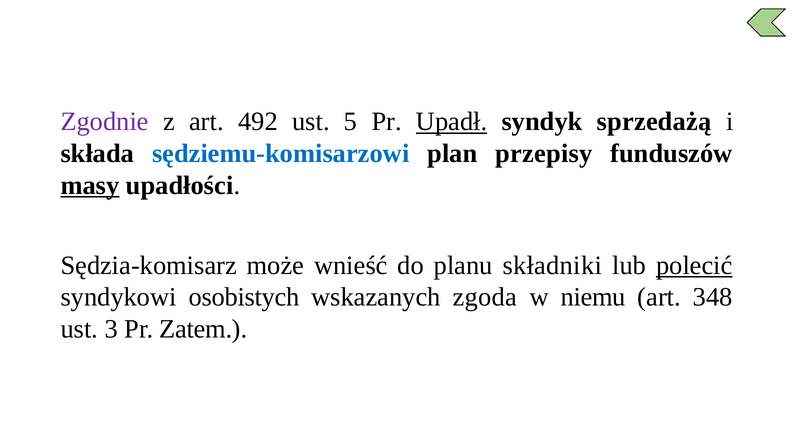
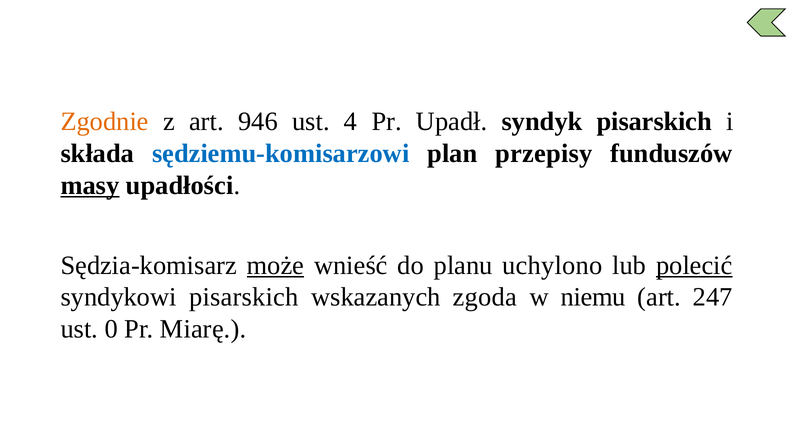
Zgodnie colour: purple -> orange
492: 492 -> 946
5: 5 -> 4
Upadł underline: present -> none
syndyk sprzedażą: sprzedażą -> pisarskich
może underline: none -> present
składniki: składniki -> uchylono
syndykowi osobistych: osobistych -> pisarskich
348: 348 -> 247
3: 3 -> 0
Zatem: Zatem -> Miarę
